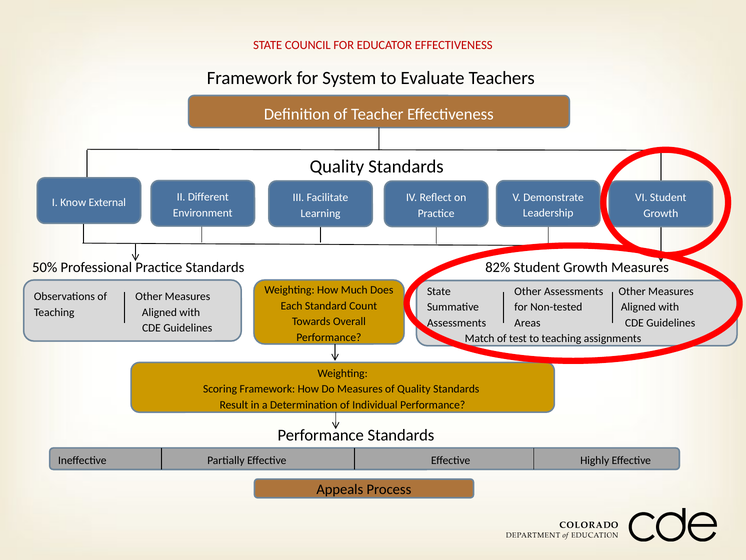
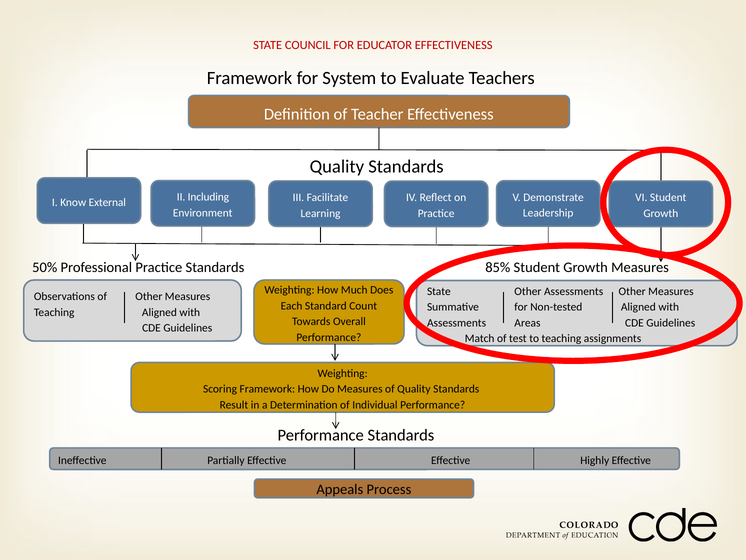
Different: Different -> Including
82%: 82% -> 85%
